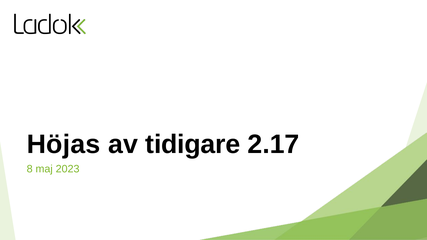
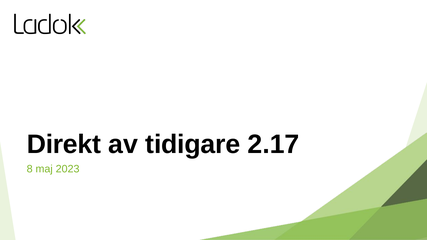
Höjas: Höjas -> Direkt
